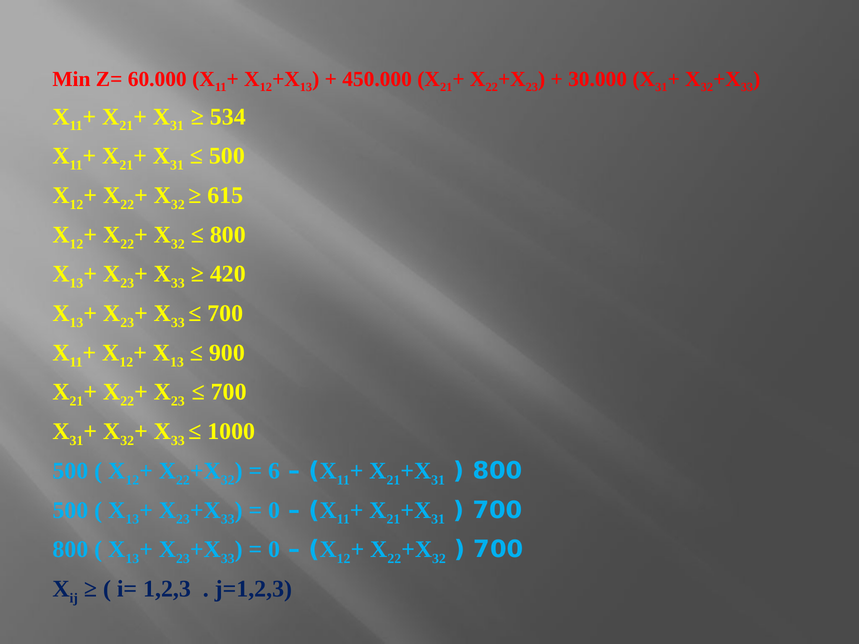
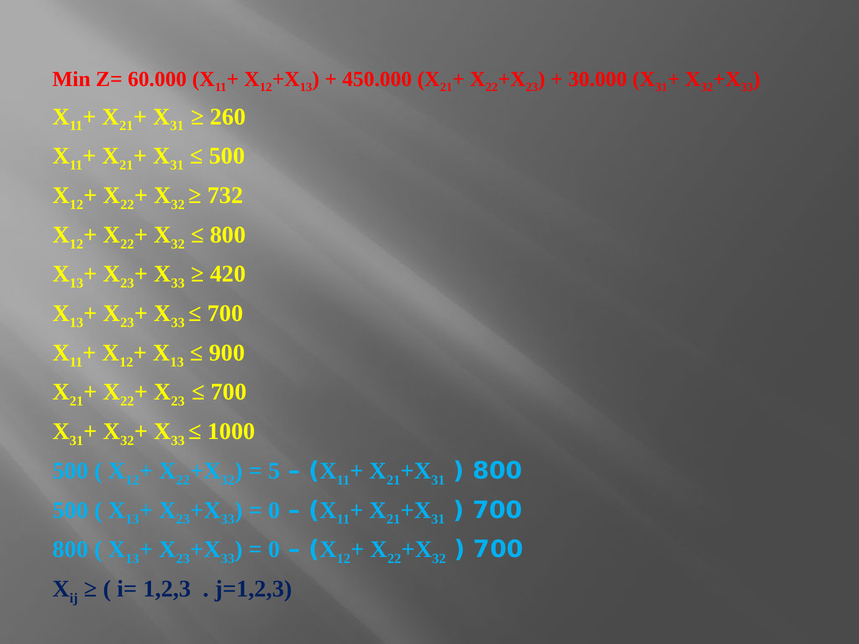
534: 534 -> 260
615: 615 -> 732
6: 6 -> 5
